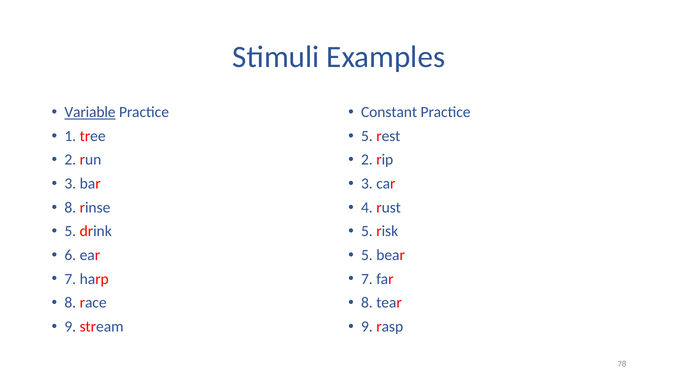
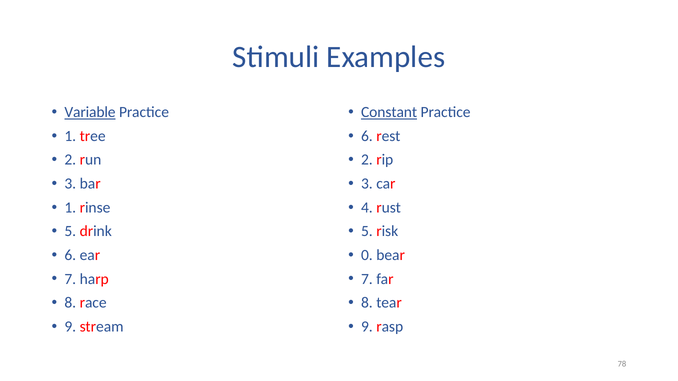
Constant underline: none -> present
5 at (367, 136): 5 -> 6
8 at (70, 208): 8 -> 1
5 at (367, 255): 5 -> 0
